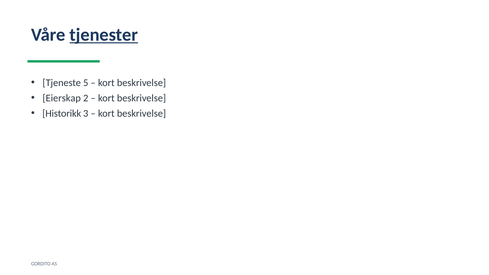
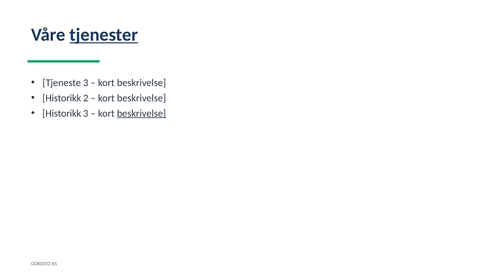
Tjeneste 5: 5 -> 3
Eierskap at (62, 98): Eierskap -> Historikk
beskrivelse at (141, 113) underline: none -> present
